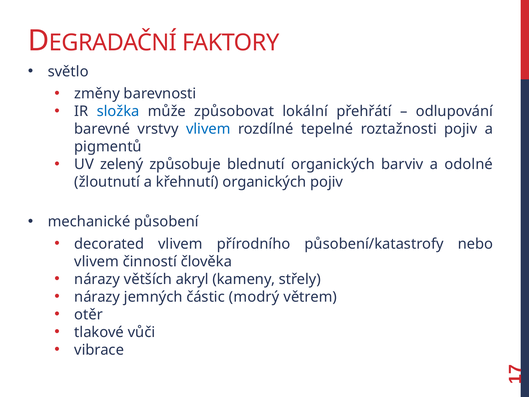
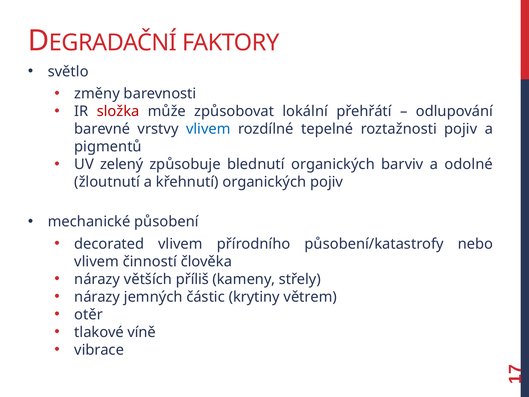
složka colour: blue -> red
akryl: akryl -> příliš
modrý: modrý -> krytiny
vůči: vůči -> víně
